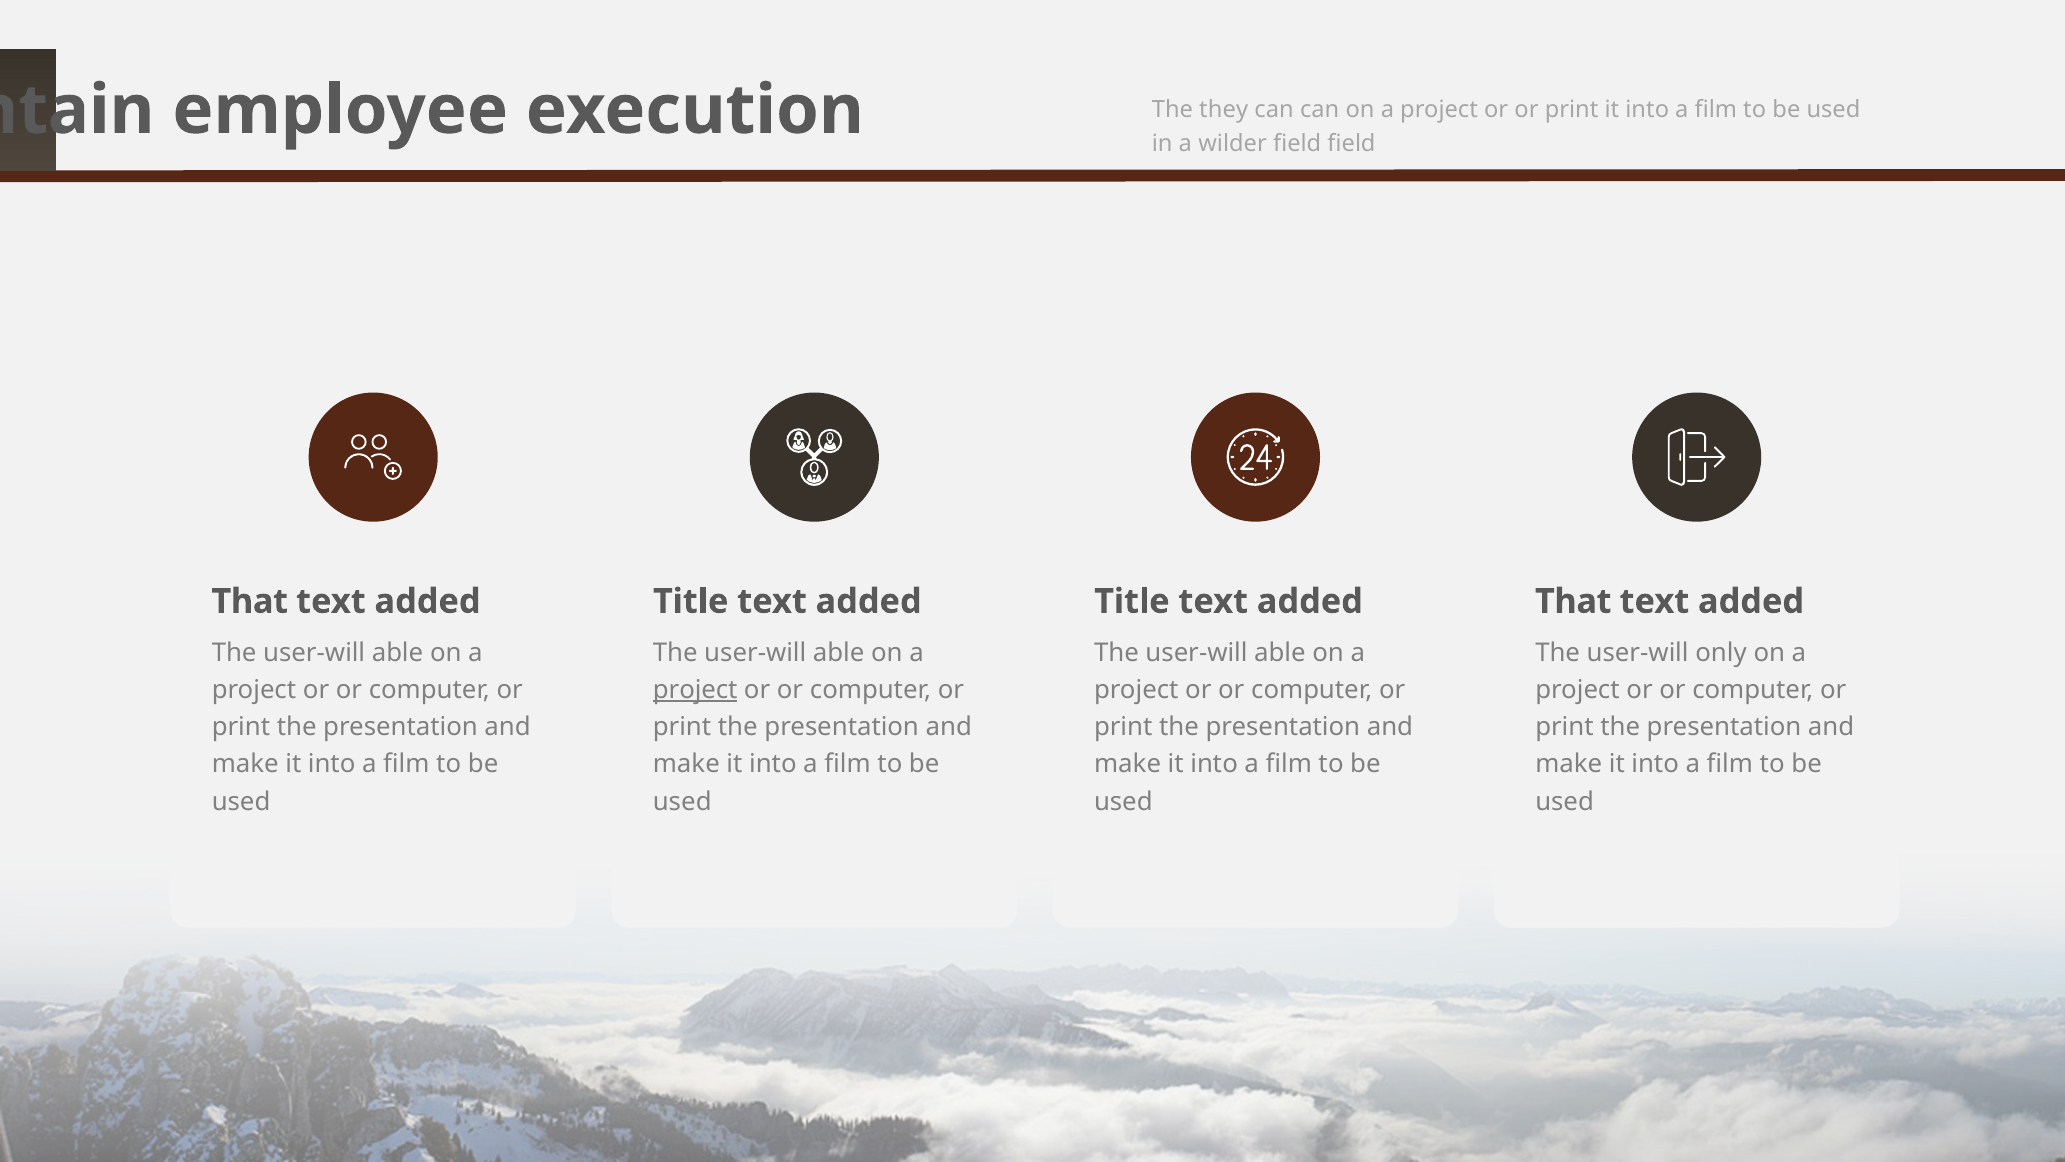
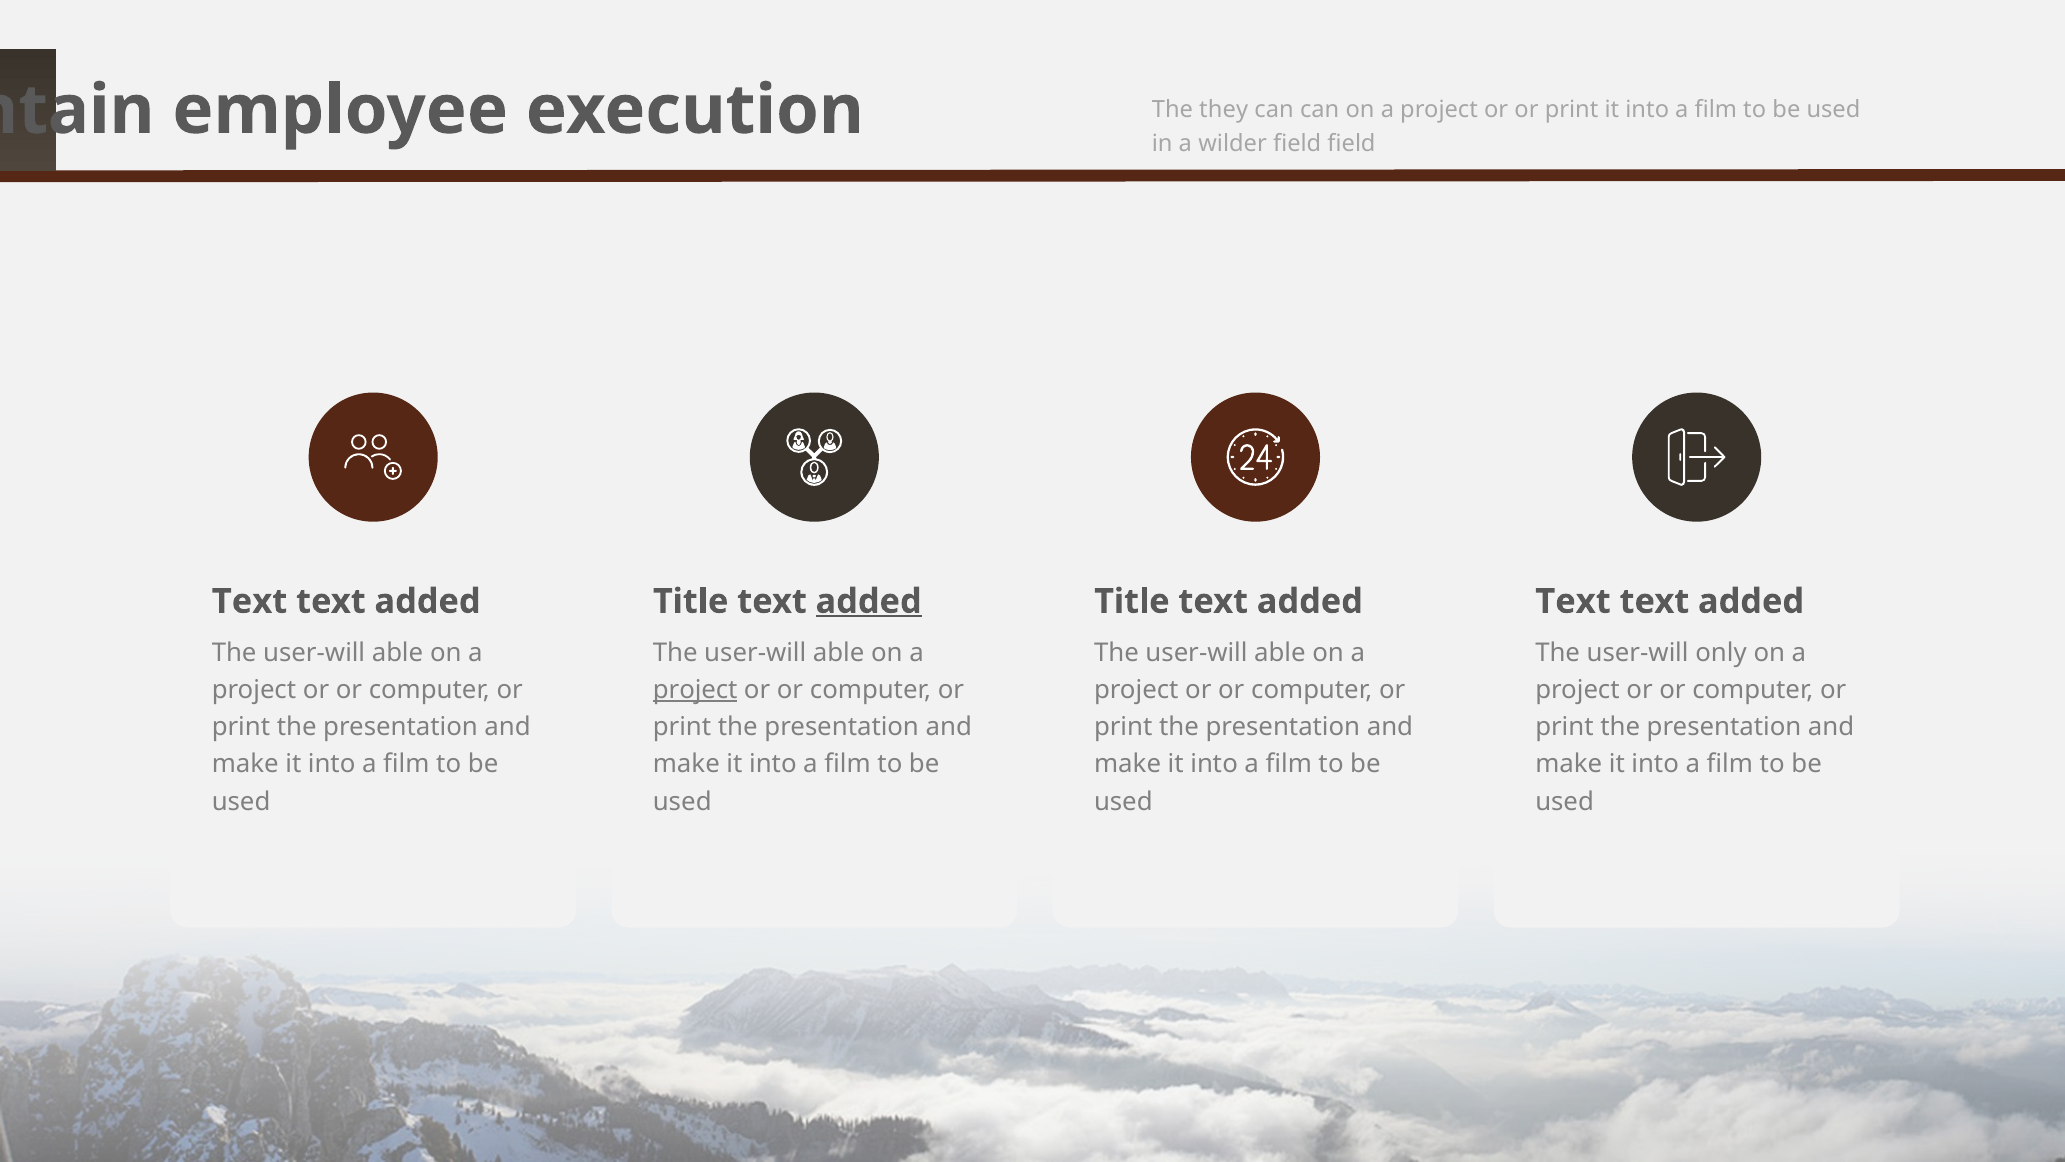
That at (250, 601): That -> Text
added at (869, 601) underline: none -> present
That at (1573, 601): That -> Text
